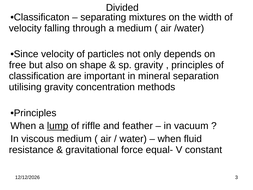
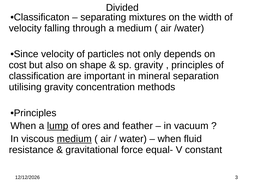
free: free -> cost
riffle: riffle -> ores
medium at (74, 139) underline: none -> present
